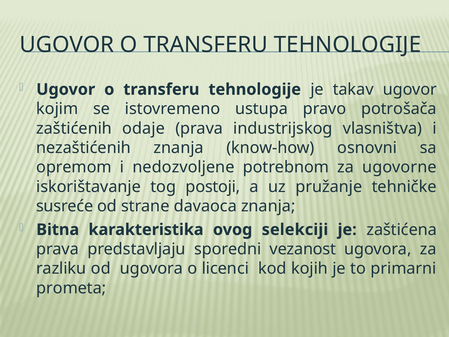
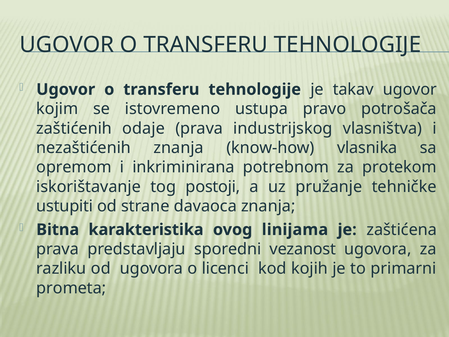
osnovni: osnovni -> vlasnika
nedozvoljene: nedozvoljene -> inkriminirana
ugovorne: ugovorne -> protekom
susreće: susreće -> ustupiti
selekciji: selekciji -> linijama
